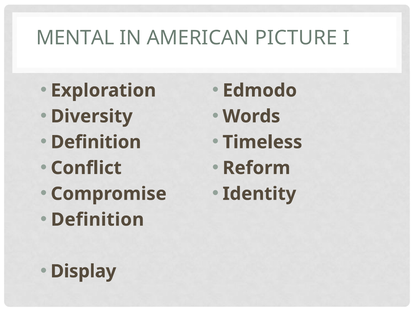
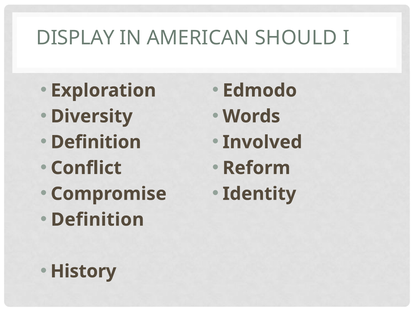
MENTAL: MENTAL -> DISPLAY
PICTURE: PICTURE -> SHOULD
Timeless: Timeless -> Involved
Display: Display -> History
